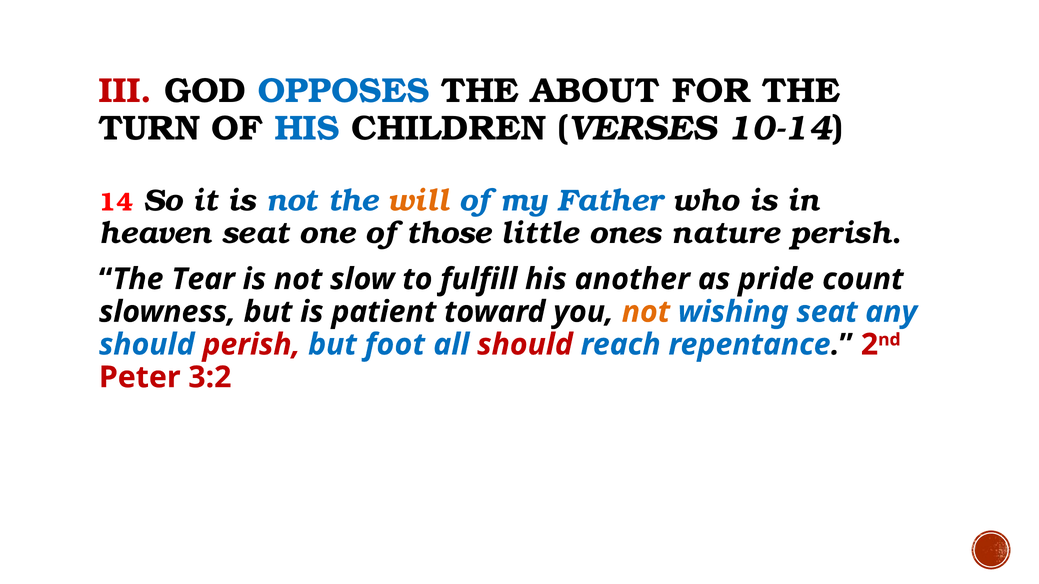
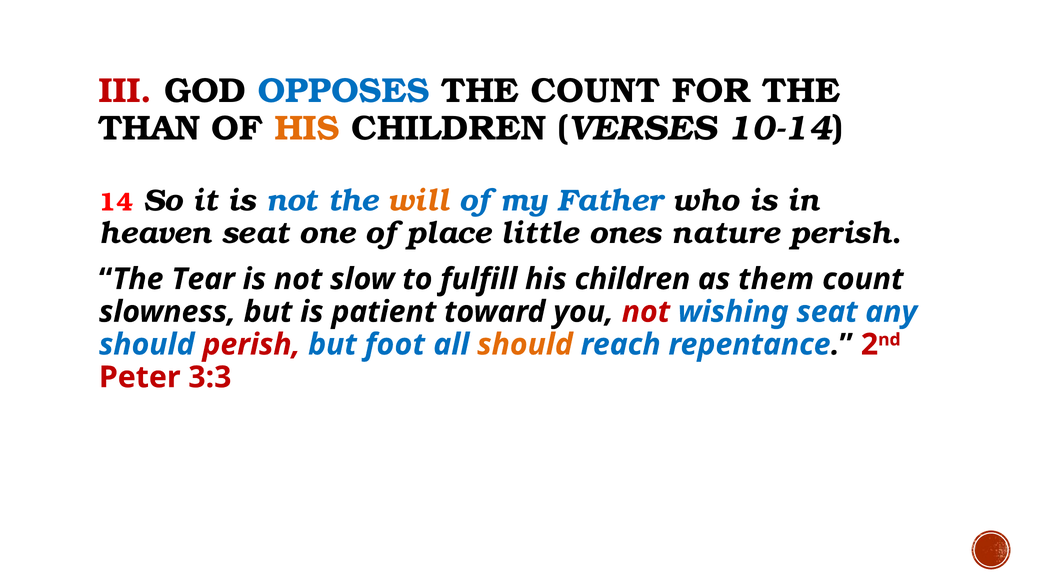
THE ABOUT: ABOUT -> COUNT
TURN: TURN -> THAN
HIS at (307, 128) colour: blue -> orange
those: those -> place
fulfill his another: another -> children
pride: pride -> them
not at (646, 312) colour: orange -> red
should at (525, 345) colour: red -> orange
3:2: 3:2 -> 3:3
